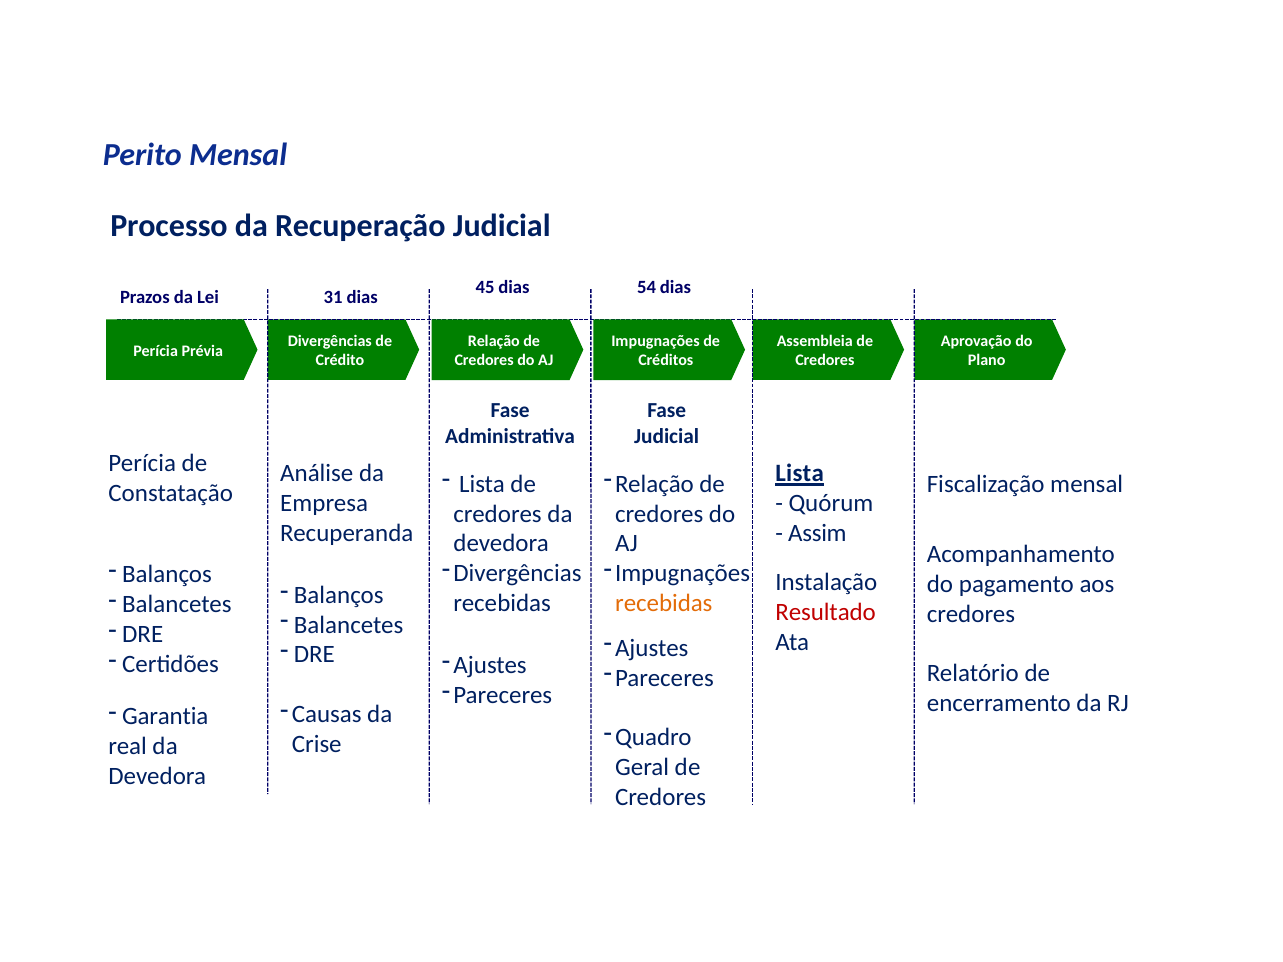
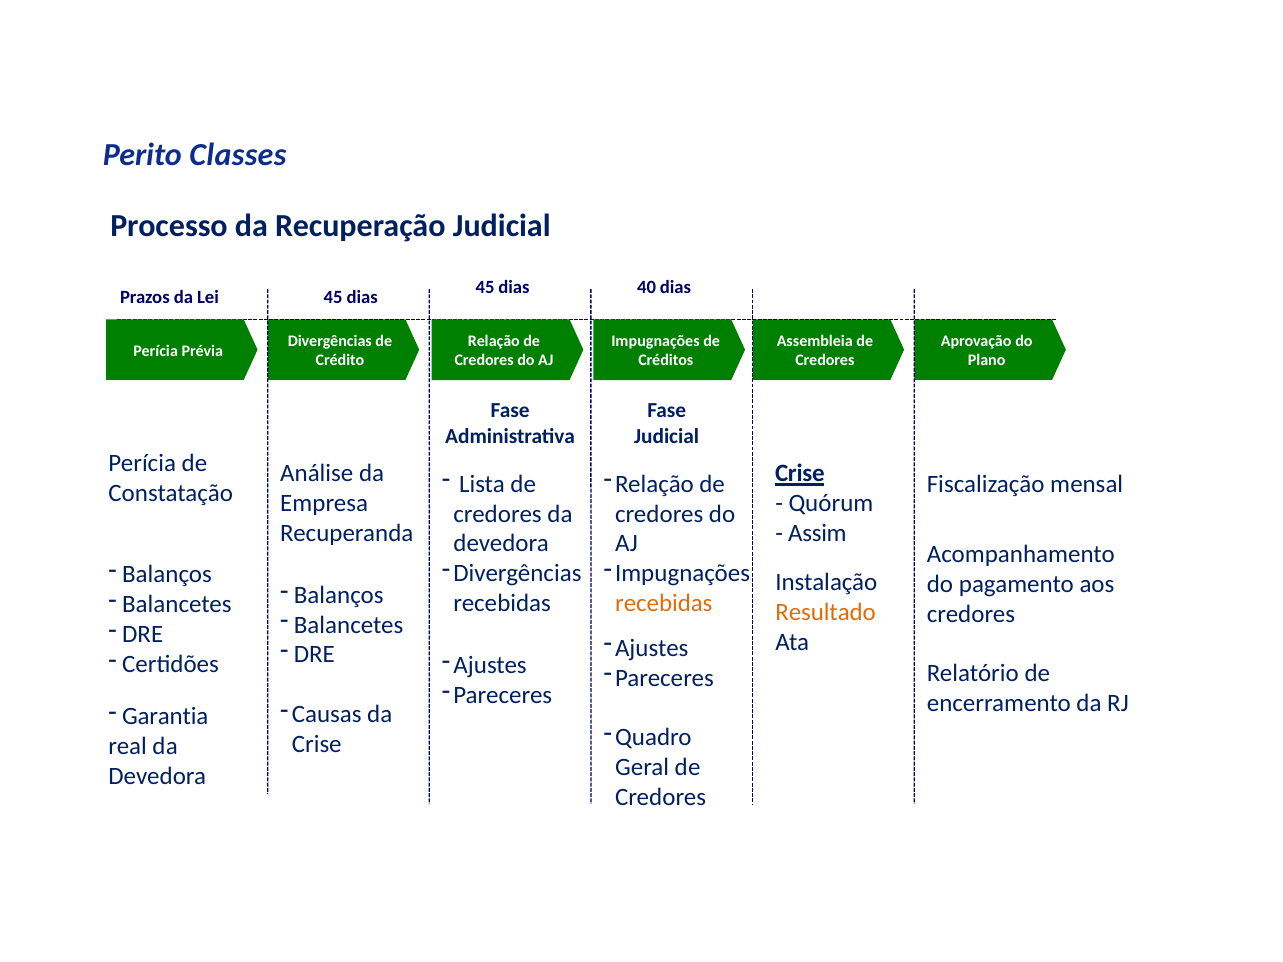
Perito Mensal: Mensal -> Classes
54: 54 -> 40
Lei 31: 31 -> 45
Lista at (800, 474): Lista -> Crise
Resultado colour: red -> orange
